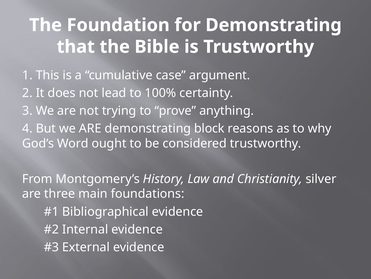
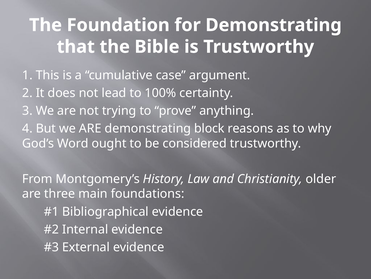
silver: silver -> older
